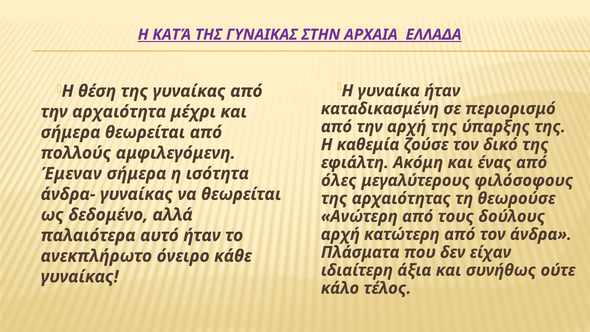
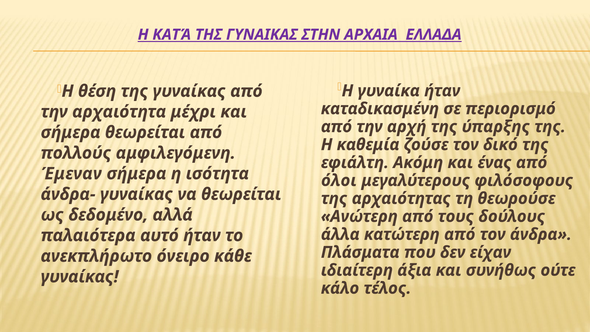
όλες: όλες -> όλοι
αρχή at (340, 234): αρχή -> άλλα
